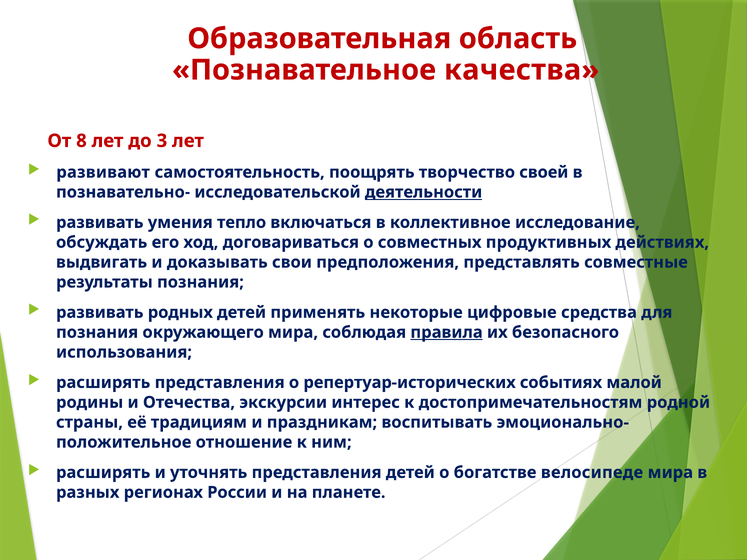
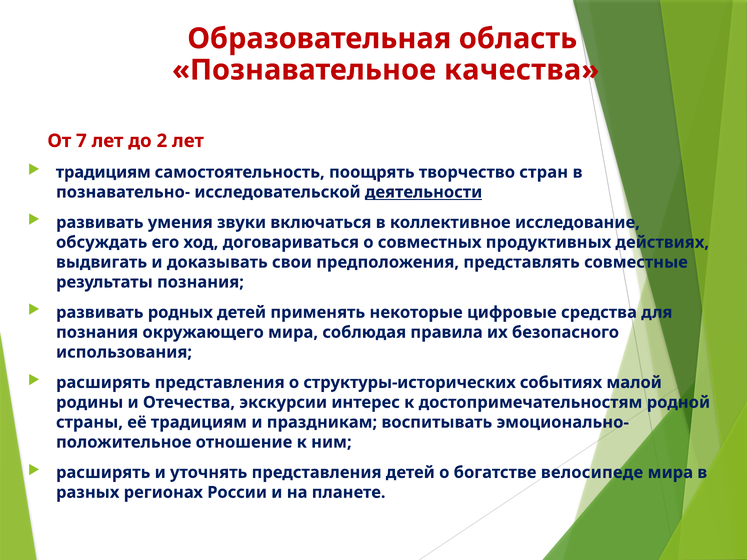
8: 8 -> 7
3: 3 -> 2
развивают at (103, 172): развивают -> традициям
своей: своей -> стран
тепло: тепло -> звуки
правила underline: present -> none
репертуар-исторических: репертуар-исторических -> структуры-исторических
